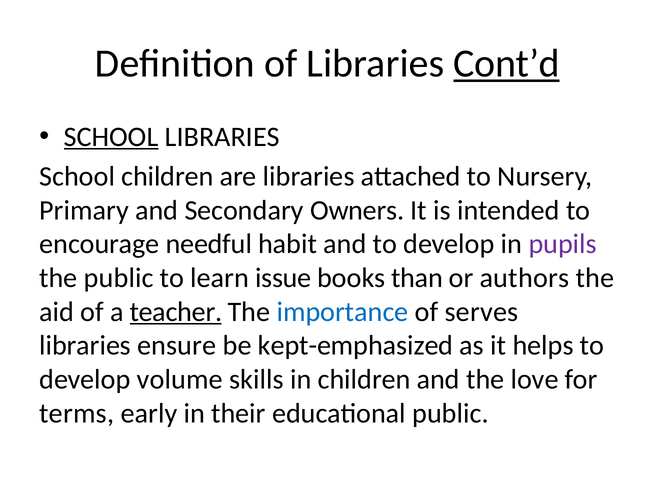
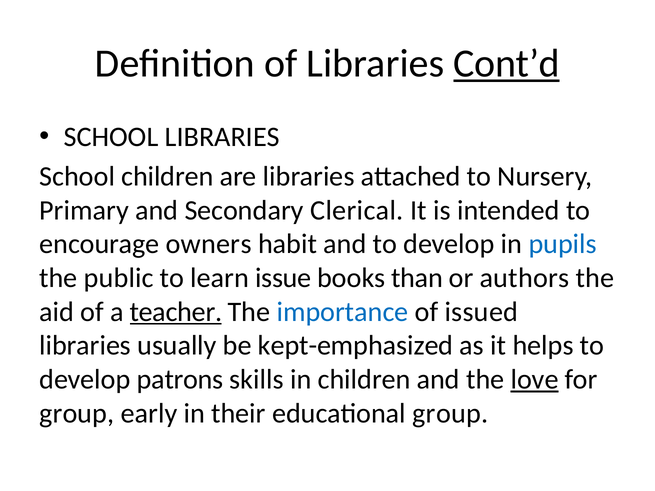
SCHOOL at (111, 137) underline: present -> none
Owners: Owners -> Clerical
needful: needful -> owners
pupils colour: purple -> blue
serves: serves -> issued
ensure: ensure -> usually
volume: volume -> patrons
love underline: none -> present
terms at (77, 414): terms -> group
educational public: public -> group
